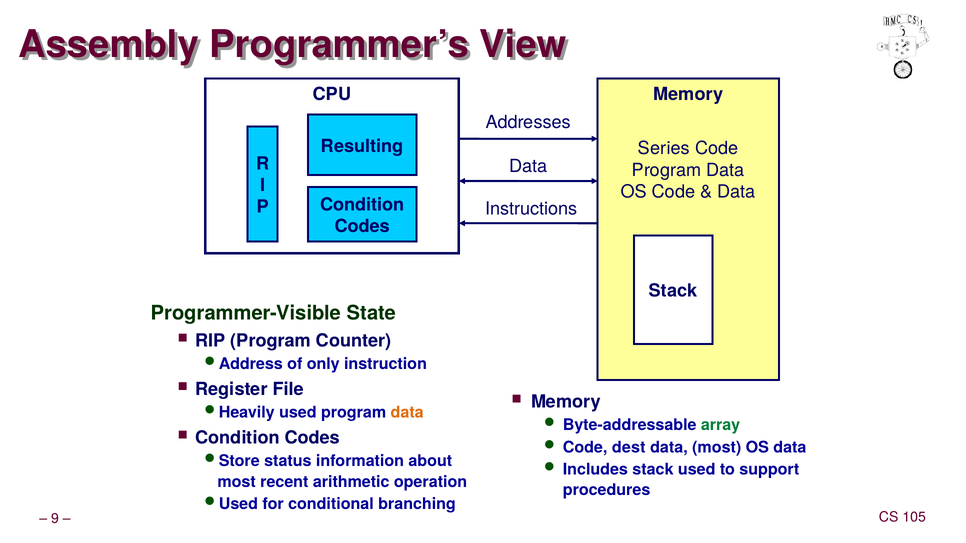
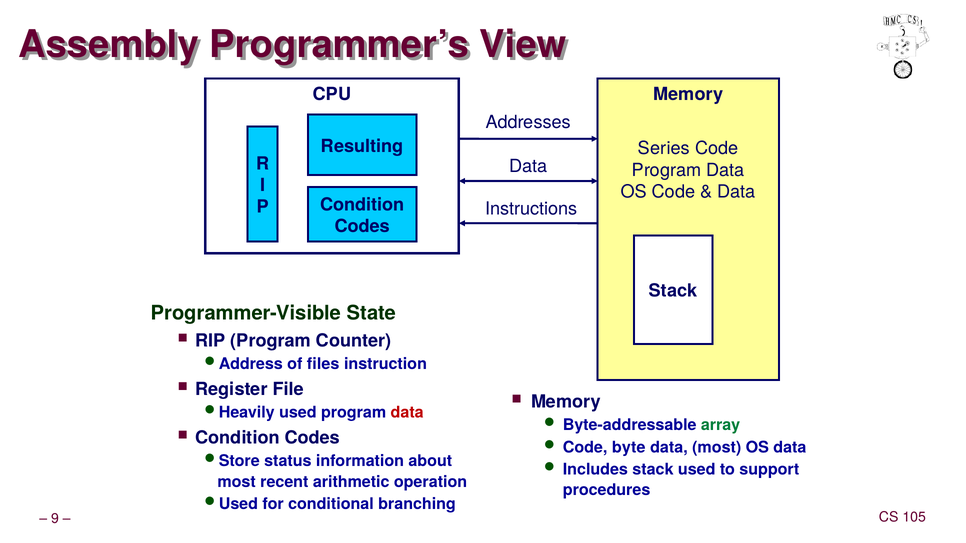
only: only -> files
data at (407, 413) colour: orange -> red
dest: dest -> byte
